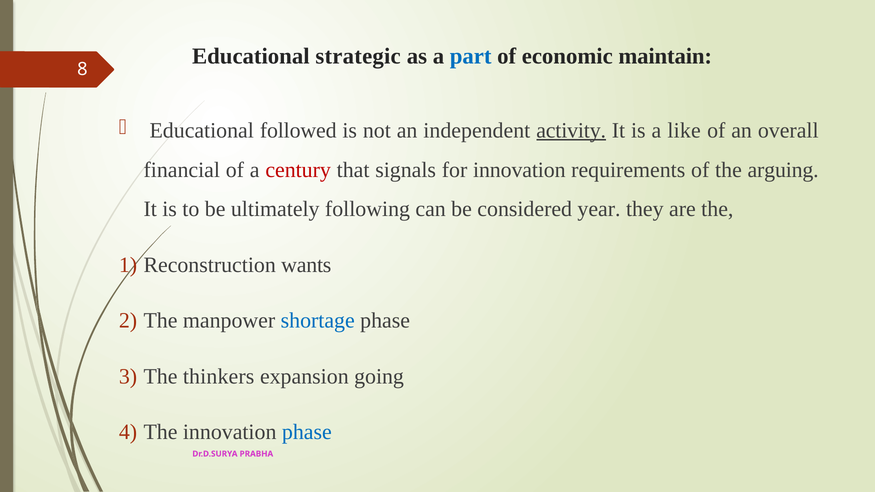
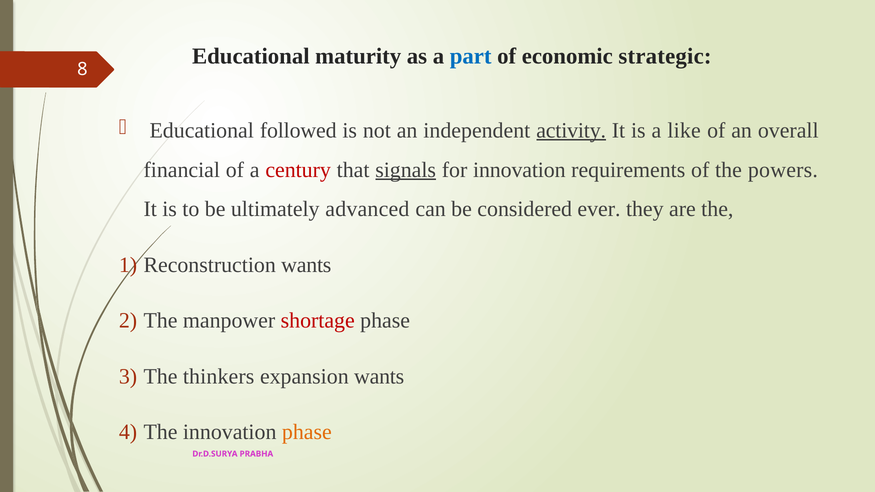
strategic: strategic -> maturity
maintain: maintain -> strategic
signals underline: none -> present
arguing: arguing -> powers
following: following -> advanced
year: year -> ever
shortage colour: blue -> red
expansion going: going -> wants
phase at (307, 432) colour: blue -> orange
